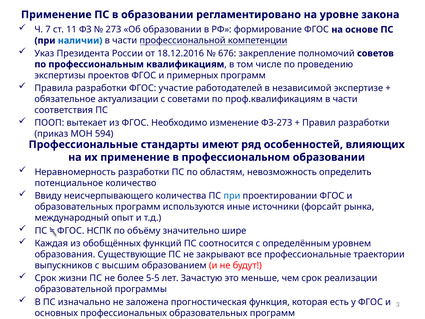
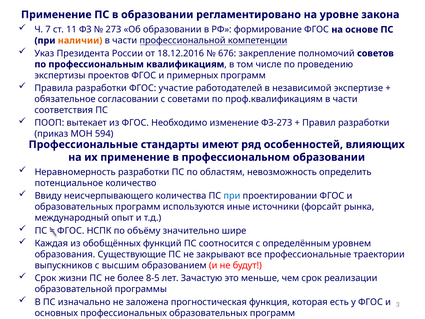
наличии colour: blue -> orange
актуализации: актуализации -> согласовании
5-5: 5-5 -> 8-5
